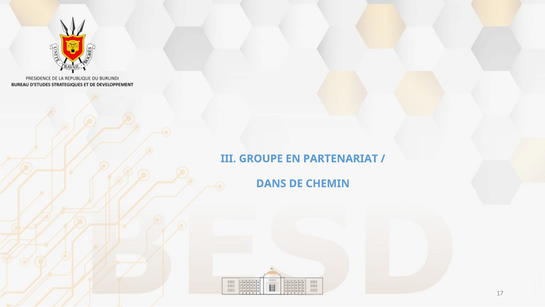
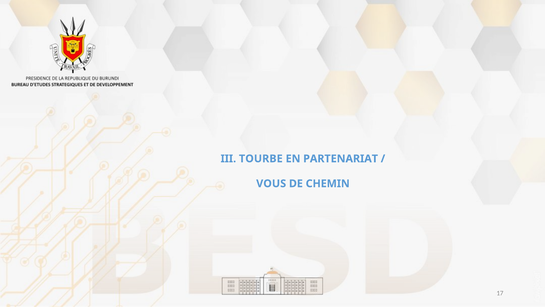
GROUPE: GROUPE -> TOURBE
DANS: DANS -> VOUS
